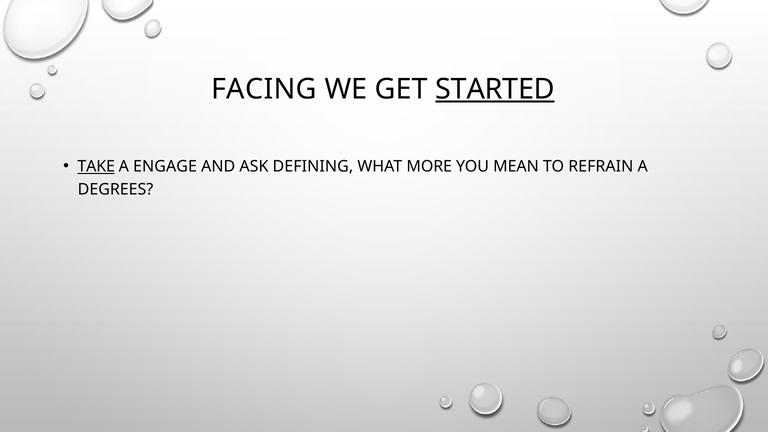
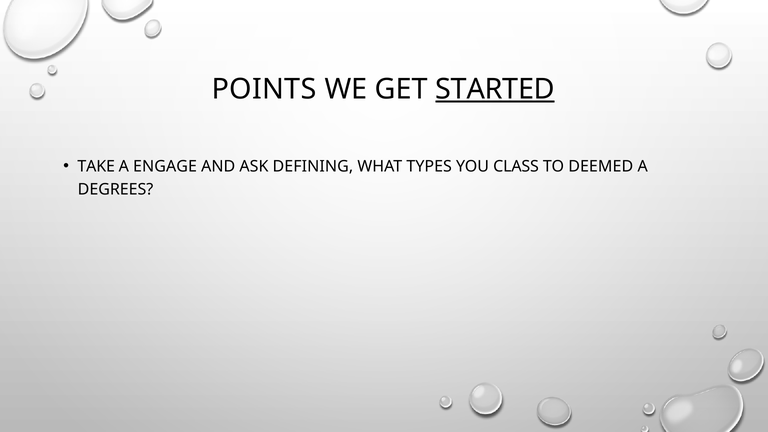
FACING: FACING -> POINTS
TAKE underline: present -> none
MORE: MORE -> TYPES
MEAN: MEAN -> CLASS
REFRAIN: REFRAIN -> DEEMED
